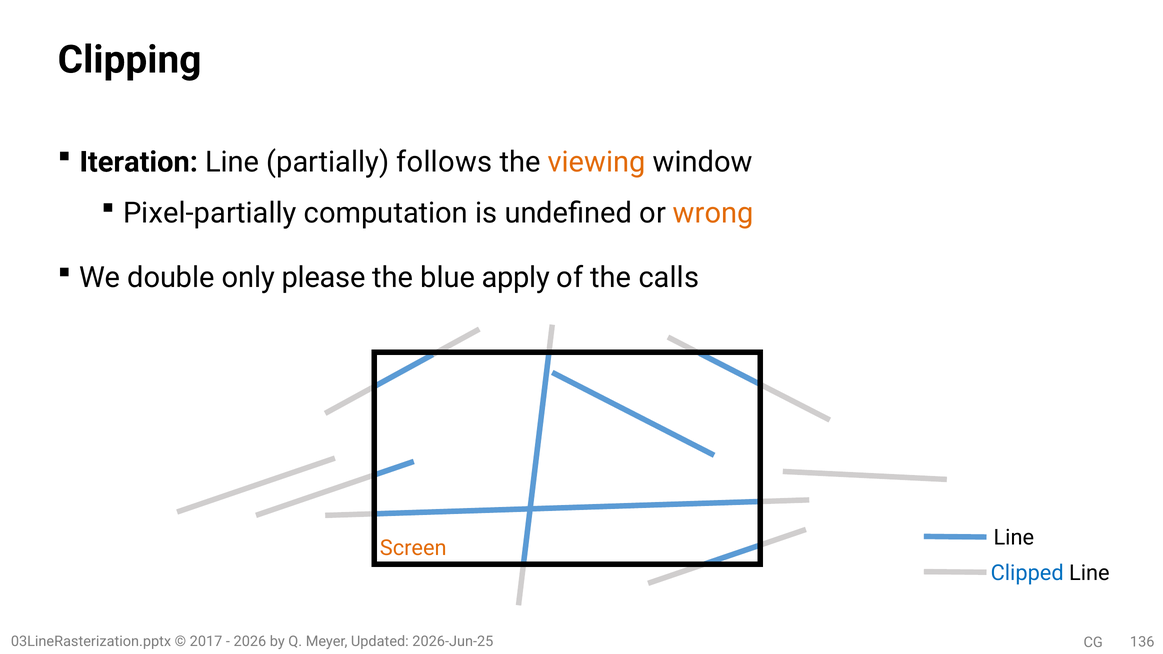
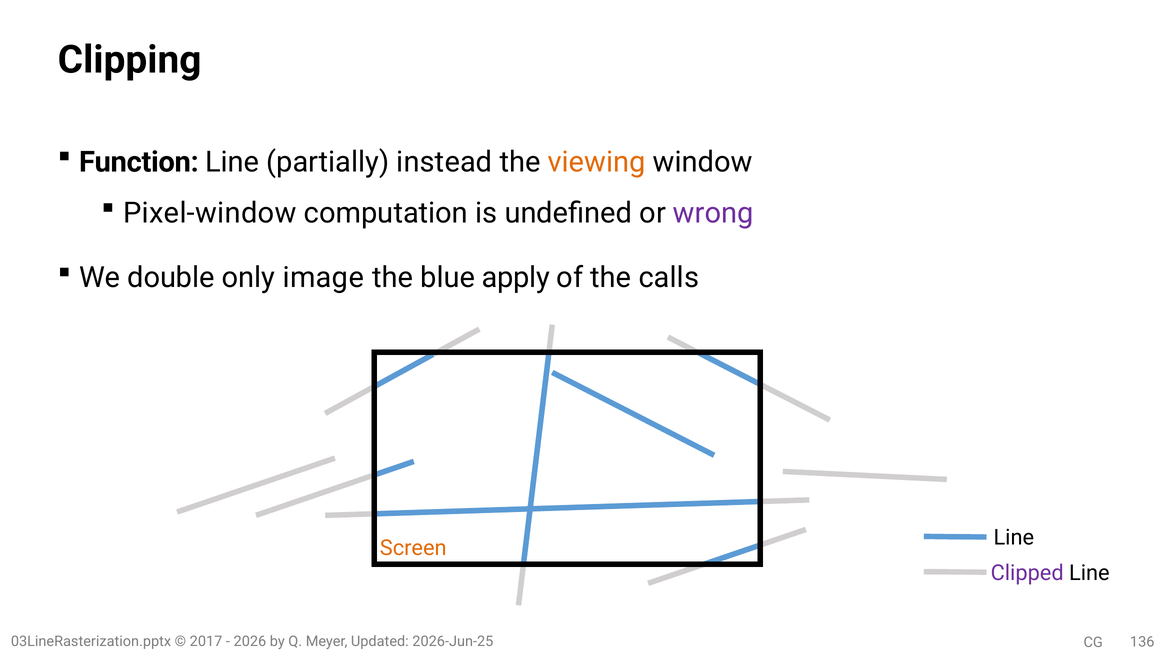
Iteration: Iteration -> Function
follows: follows -> instead
Pixel-partially: Pixel-partially -> Pixel-window
wrong colour: orange -> purple
please: please -> image
Clipped colour: blue -> purple
